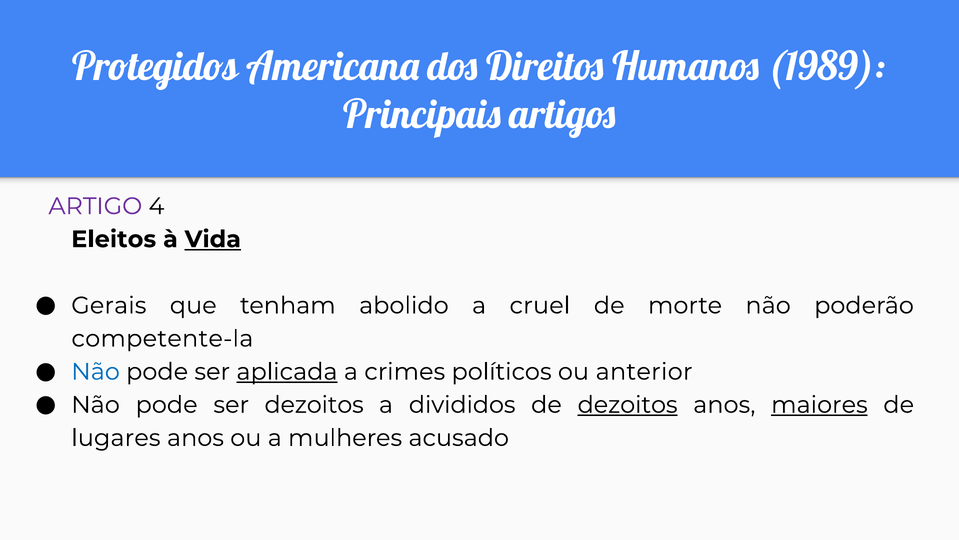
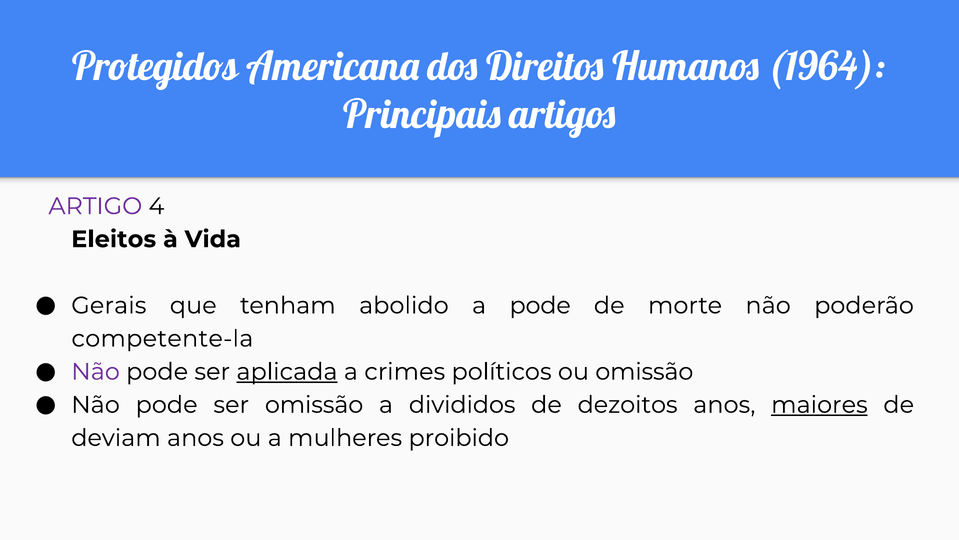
1989: 1989 -> 1964
Vida underline: present -> none
a cruel: cruel -> pode
Não at (96, 371) colour: blue -> purple
ou anterior: anterior -> omissão
ser dezoitos: dezoitos -> omissão
dezoitos at (628, 404) underline: present -> none
lugares: lugares -> deviam
acusado: acusado -> proibido
